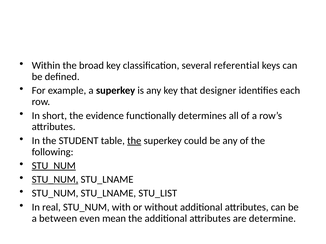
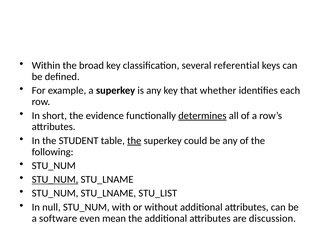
designer: designer -> whether
determines underline: none -> present
STU_NUM at (54, 166) underline: present -> none
real: real -> null
between: between -> software
determine: determine -> discussion
